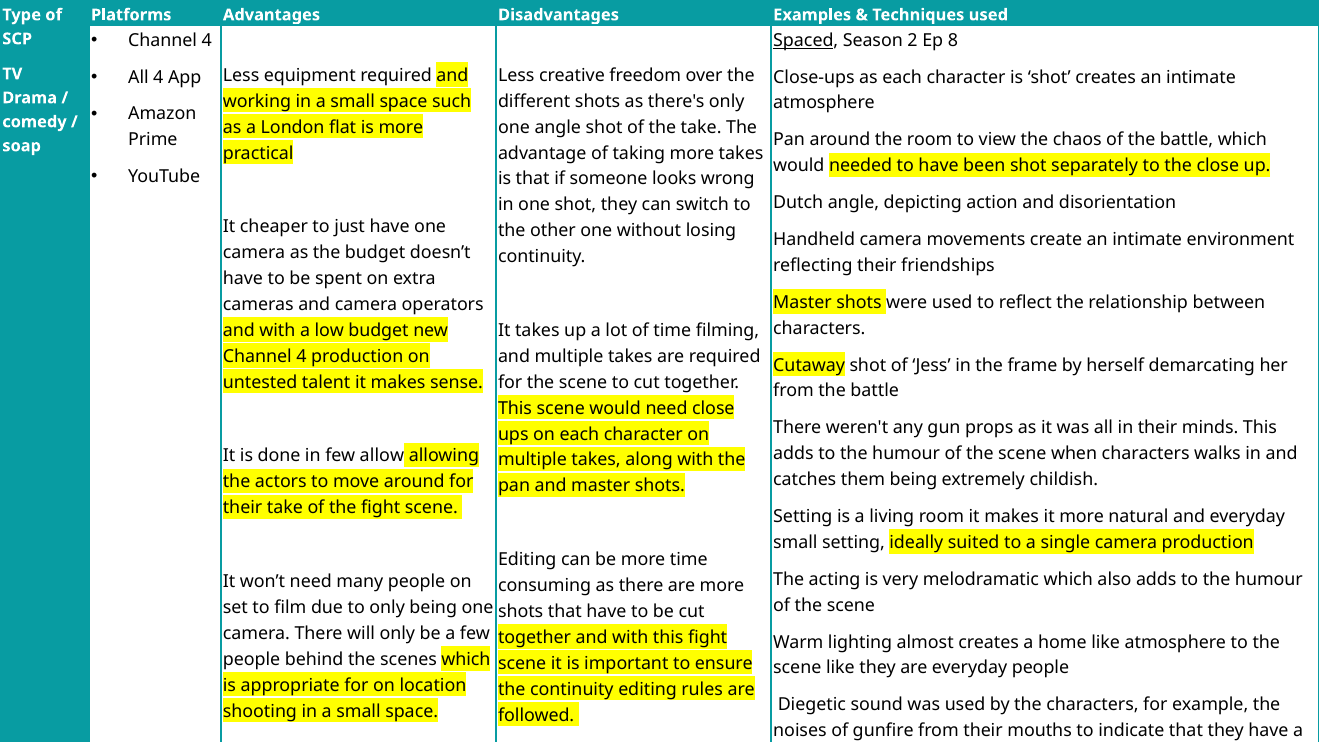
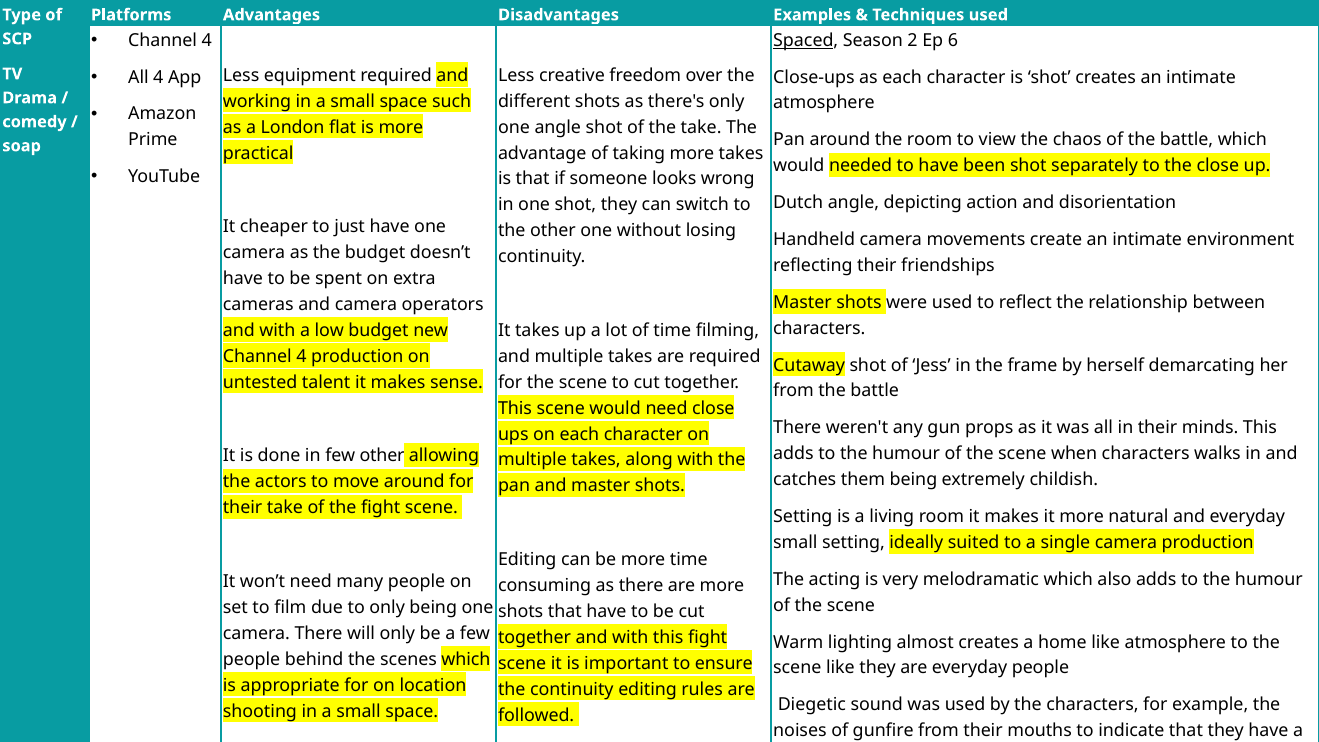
8: 8 -> 6
few allow: allow -> other
